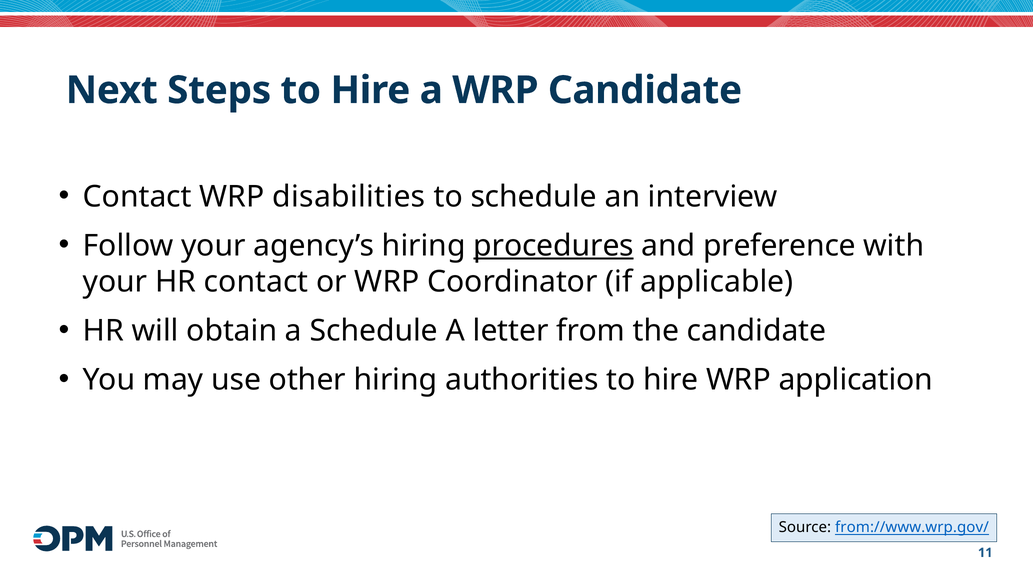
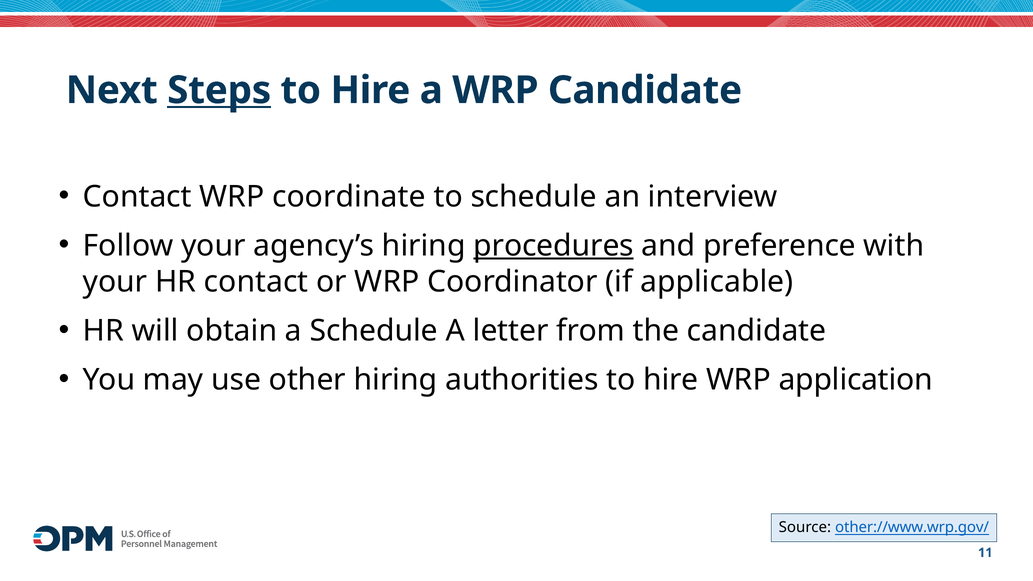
Steps underline: none -> present
disabilities: disabilities -> coordinate
from://www.wrp.gov/: from://www.wrp.gov/ -> other://www.wrp.gov/
